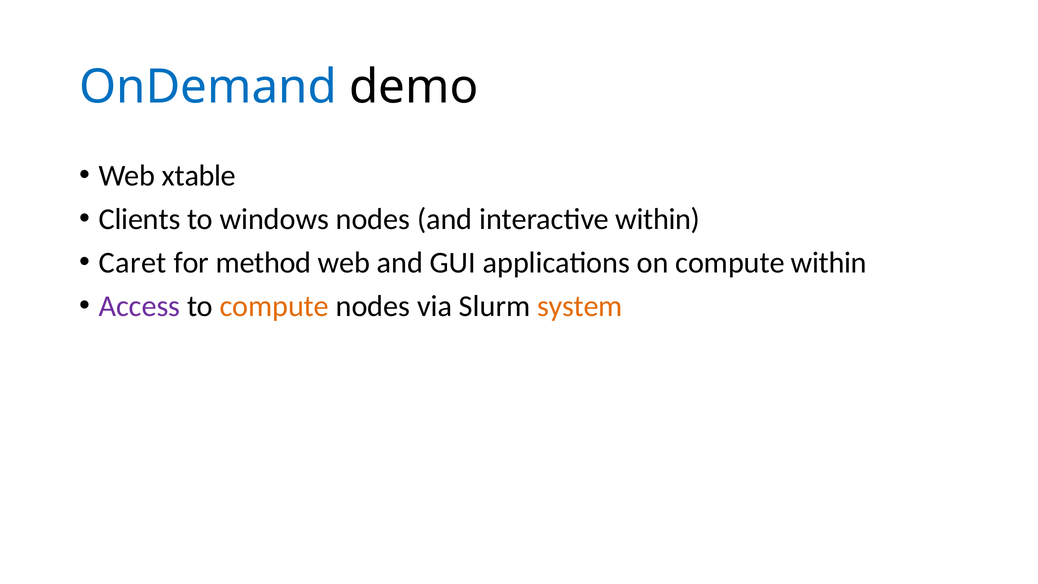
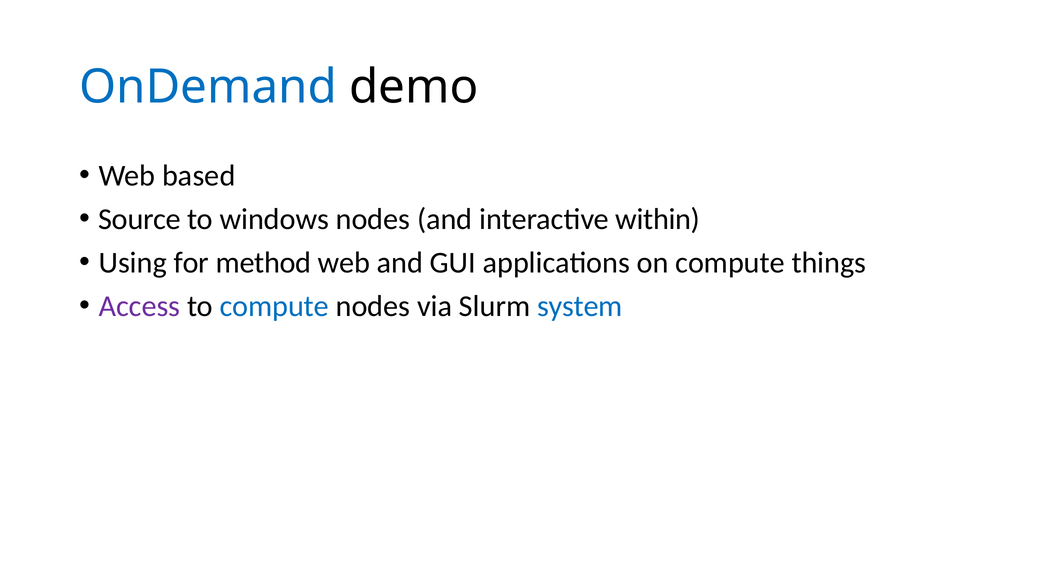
xtable: xtable -> based
Clients: Clients -> Source
Caret: Caret -> Using
compute within: within -> things
compute at (274, 306) colour: orange -> blue
system colour: orange -> blue
